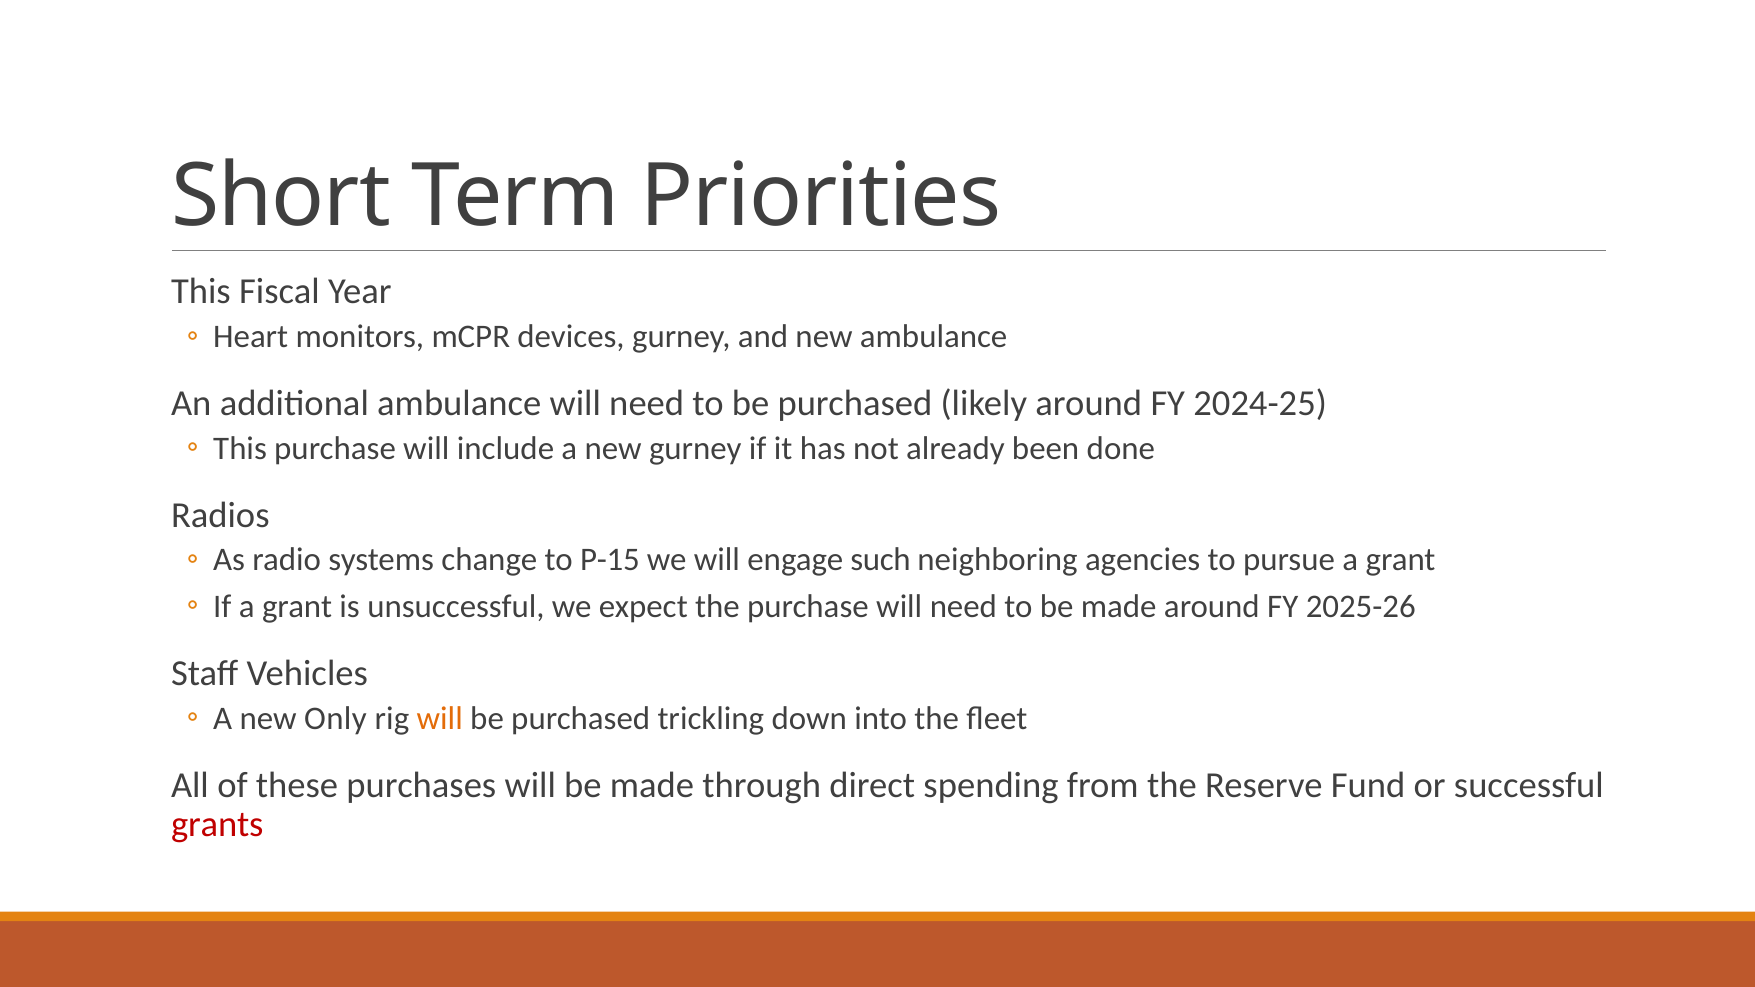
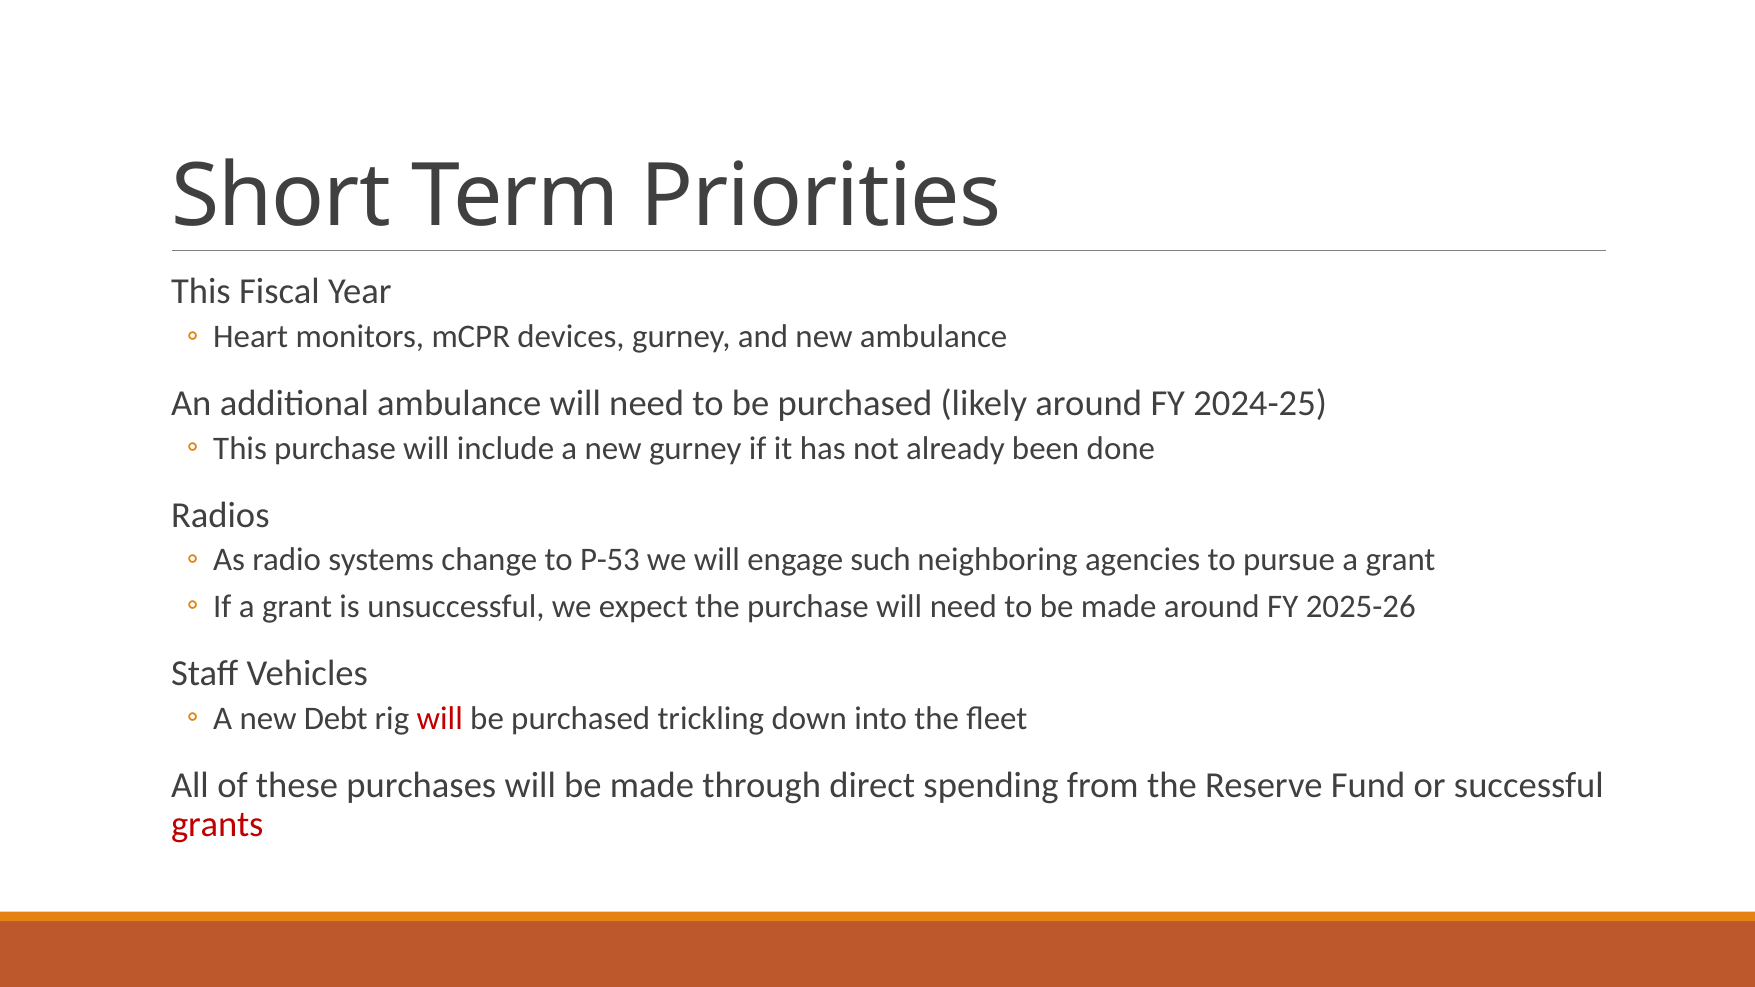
P-15: P-15 -> P-53
Only: Only -> Debt
will at (440, 718) colour: orange -> red
